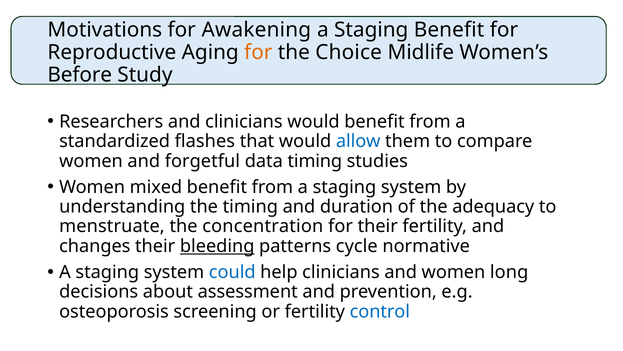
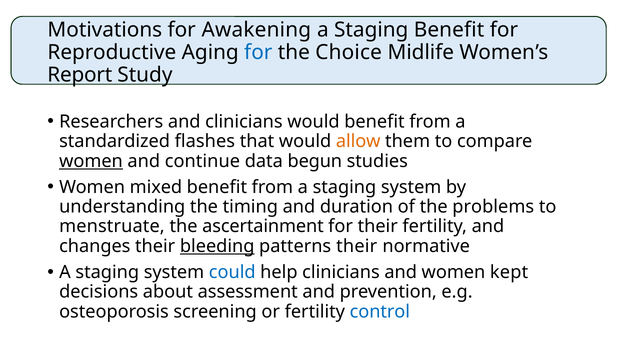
for at (258, 52) colour: orange -> blue
Before: Before -> Report
allow colour: blue -> orange
women at (91, 161) underline: none -> present
forgetful: forgetful -> continue
data timing: timing -> begun
adequacy: adequacy -> problems
concentration: concentration -> ascertainment
patterns cycle: cycle -> their
long: long -> kept
